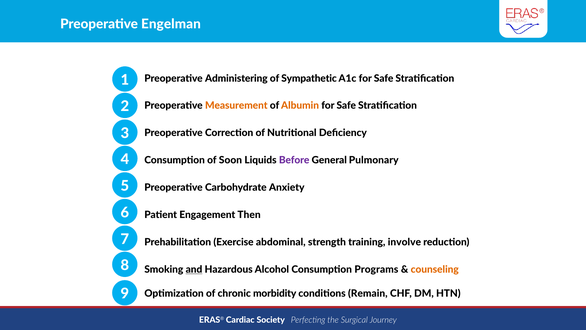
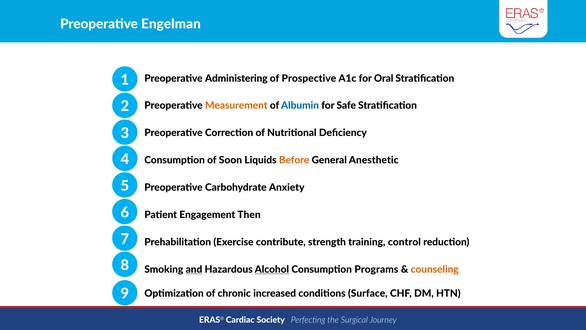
Sympathetic: Sympathetic -> Prospective
A1c for Safe: Safe -> Oral
Albumin colour: orange -> blue
Before colour: purple -> orange
Pulmonary: Pulmonary -> Anesthetic
abdominal: abdominal -> contribute
involve: involve -> control
Alcohol underline: none -> present
morbidity: morbidity -> increased
Remain: Remain -> Surface
